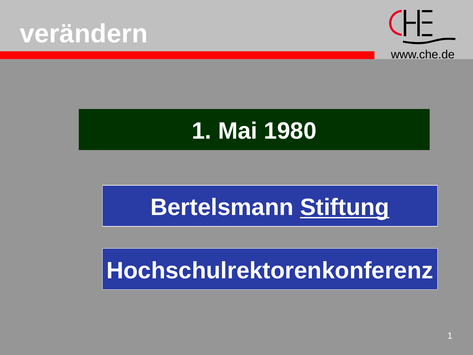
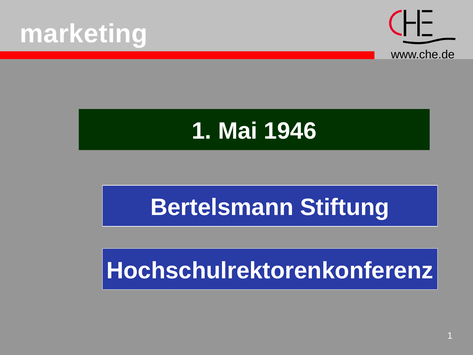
verändern: verändern -> marketing
1980: 1980 -> 1946
Stiftung underline: present -> none
